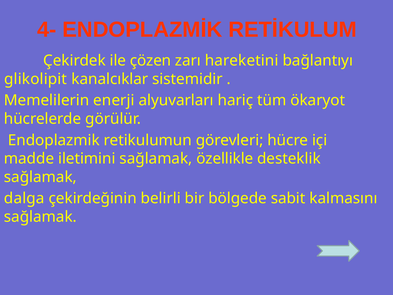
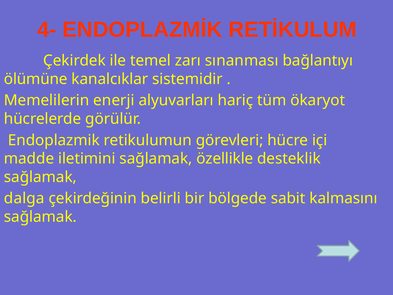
çözen: çözen -> temel
hareketini: hareketini -> sınanması
glikolipit: glikolipit -> ölümüne
